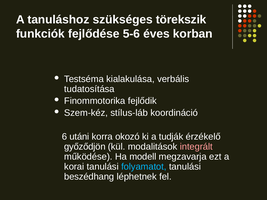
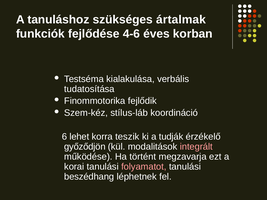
törekszik: törekszik -> ártalmak
5-6: 5-6 -> 4-6
utáni: utáni -> lehet
okozó: okozó -> teszik
modell: modell -> történt
folyamatot colour: light blue -> pink
